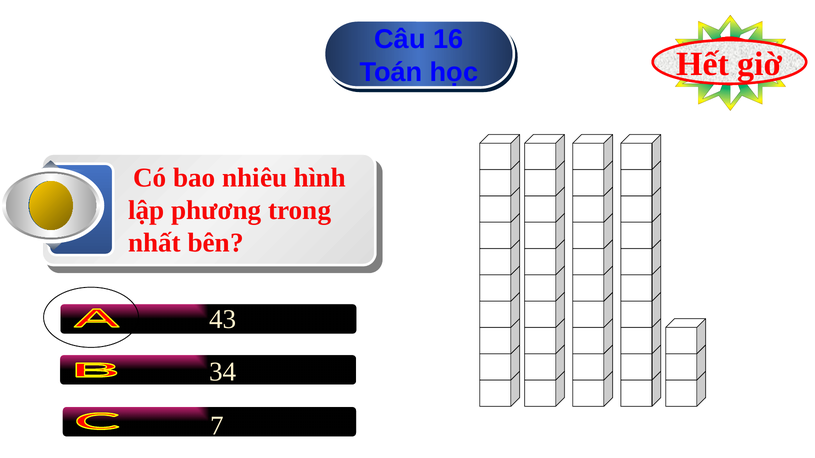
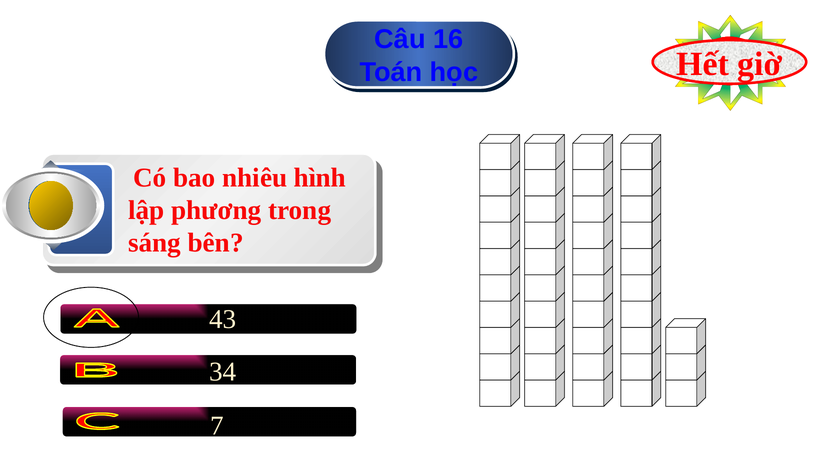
nhất: nhất -> sáng
